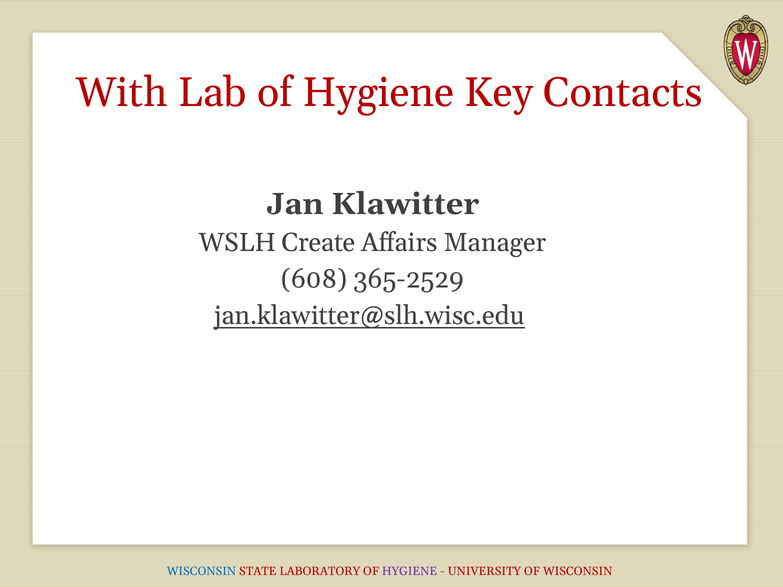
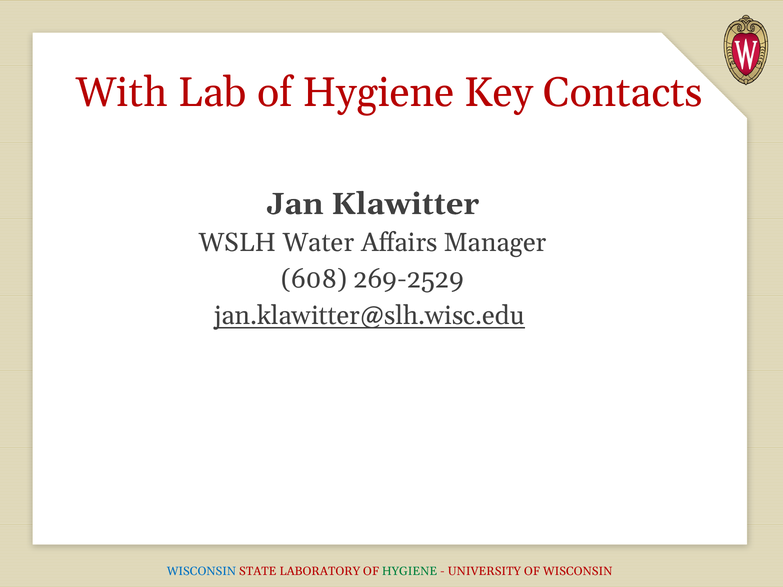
Create: Create -> Water
365-2529: 365-2529 -> 269-2529
HYGIENE at (410, 572) colour: purple -> green
